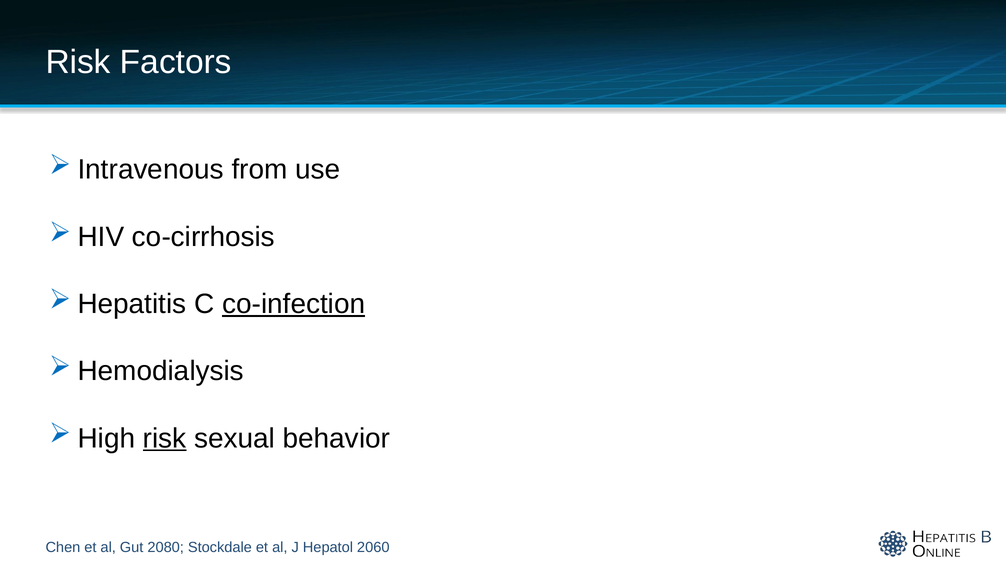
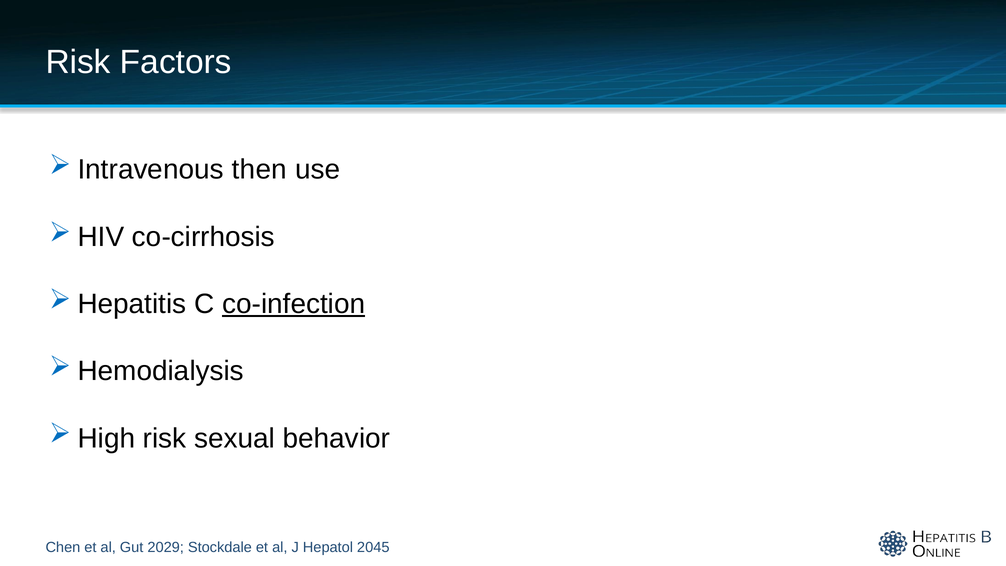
from: from -> then
risk at (165, 438) underline: present -> none
2080: 2080 -> 2029
2060: 2060 -> 2045
